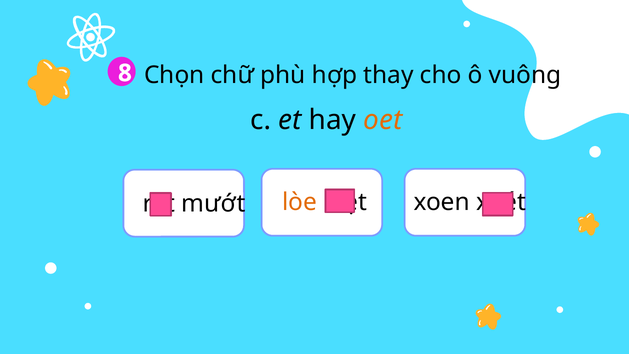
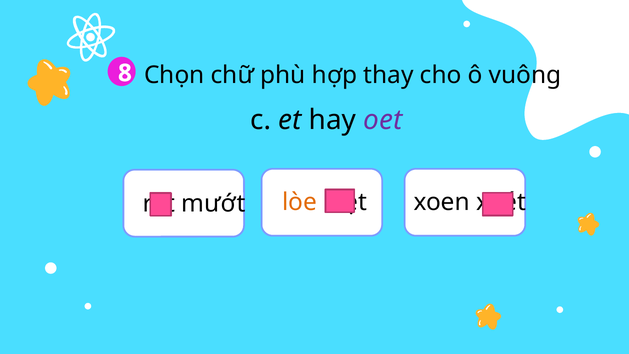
oet colour: orange -> purple
